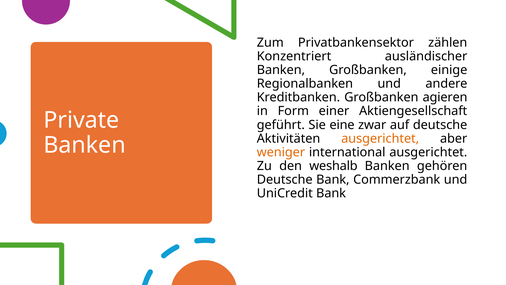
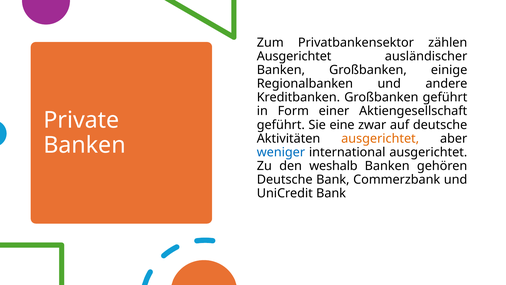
Konzentriert at (294, 56): Konzentriert -> Ausgerichtet
Großbanken agieren: agieren -> geführt
weniger colour: orange -> blue
